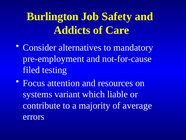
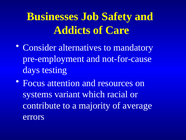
Burlington: Burlington -> Businesses
filed: filed -> days
liable: liable -> racial
